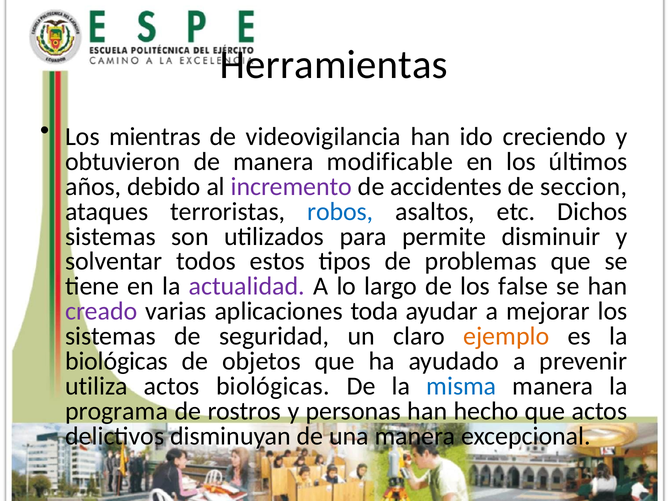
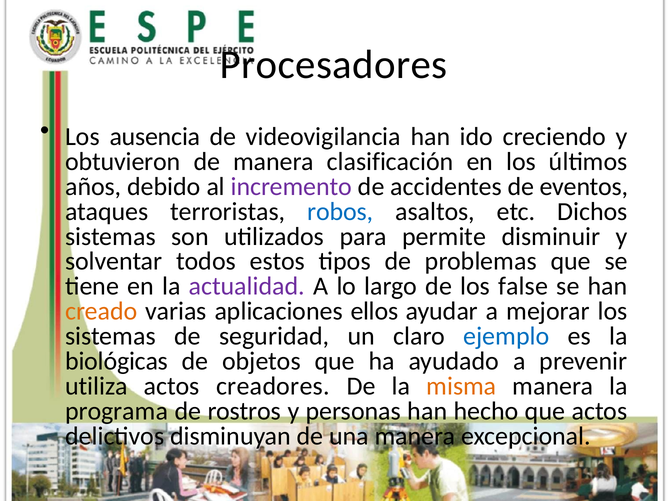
Herramientas: Herramientas -> Procesadores
mientras: mientras -> ausencia
modificable: modificable -> clasificación
seccion: seccion -> eventos
creado colour: purple -> orange
toda: toda -> ellos
ejemplo colour: orange -> blue
actos biológicas: biológicas -> creadores
misma colour: blue -> orange
